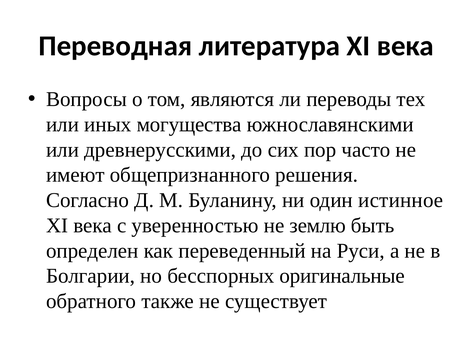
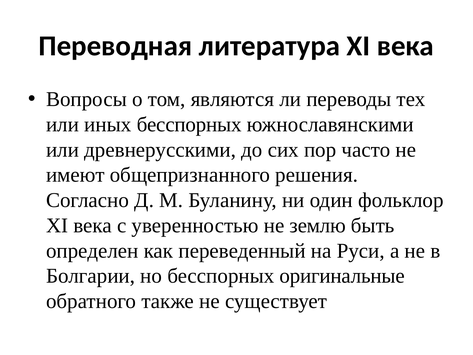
иных могущества: могущества -> бесспорных
истинное: истинное -> фольклор
